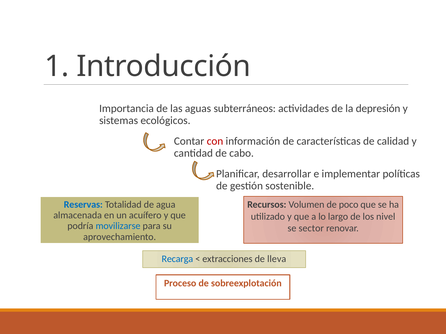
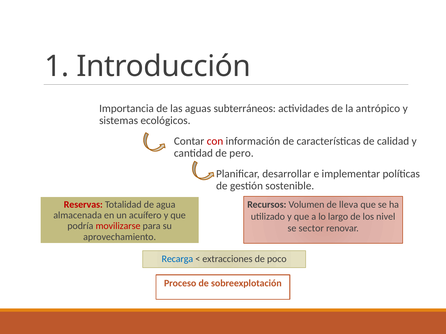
depresión: depresión -> antrópico
cabo: cabo -> pero
Reservas colour: blue -> red
poco: poco -> lleva
movilizarse colour: blue -> red
lleva: lleva -> poco
